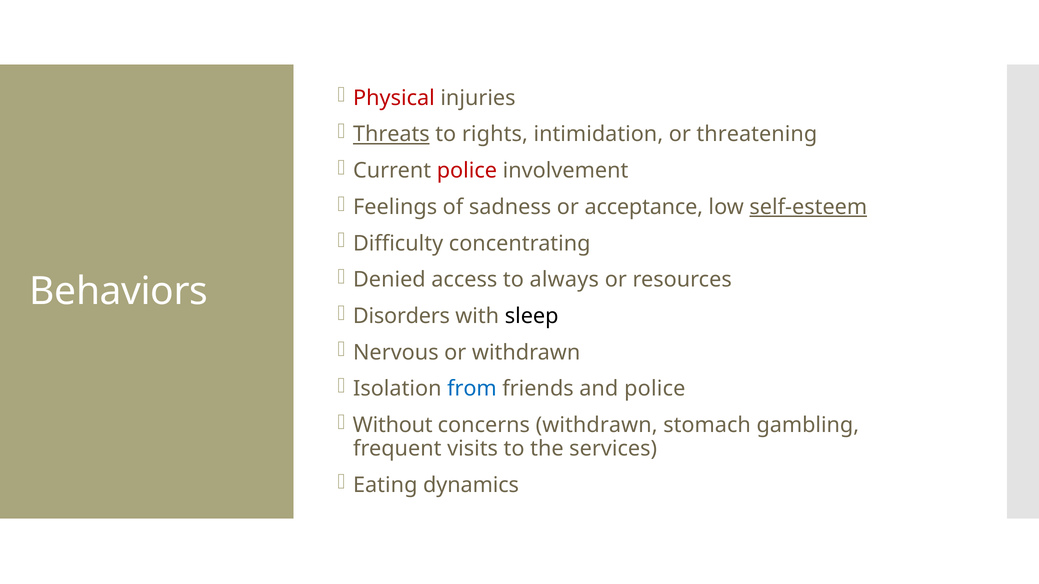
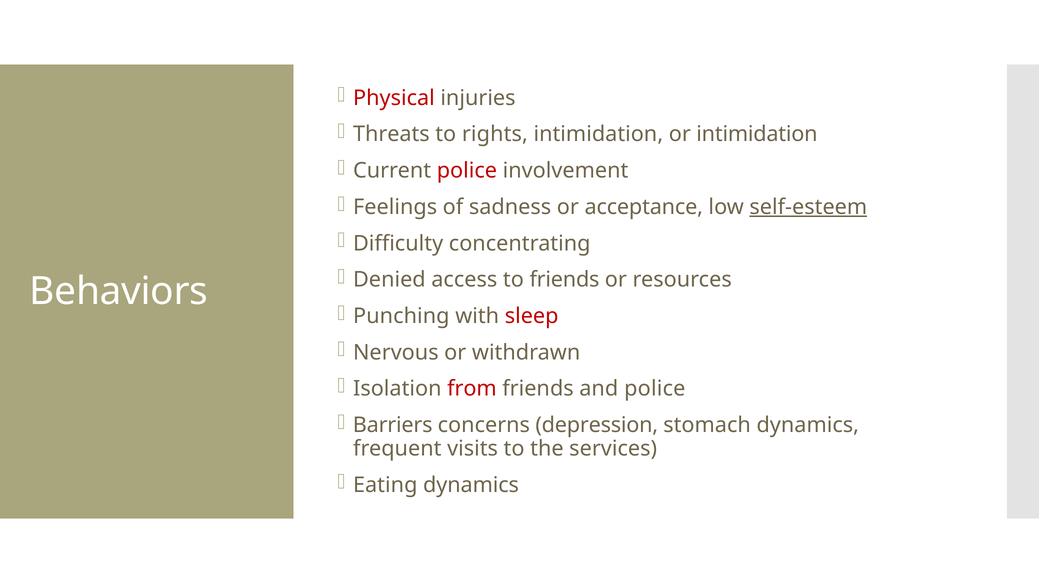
Threats underline: present -> none
or threatening: threatening -> intimidation
to always: always -> friends
Disorders: Disorders -> Punching
sleep colour: black -> red
from colour: blue -> red
Without: Without -> Barriers
concerns withdrawn: withdrawn -> depression
stomach gambling: gambling -> dynamics
